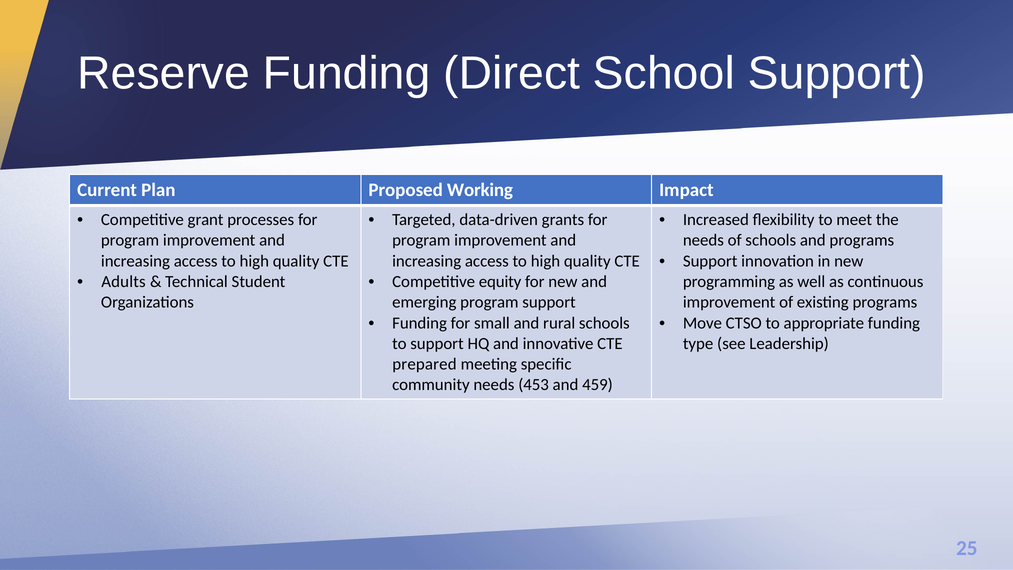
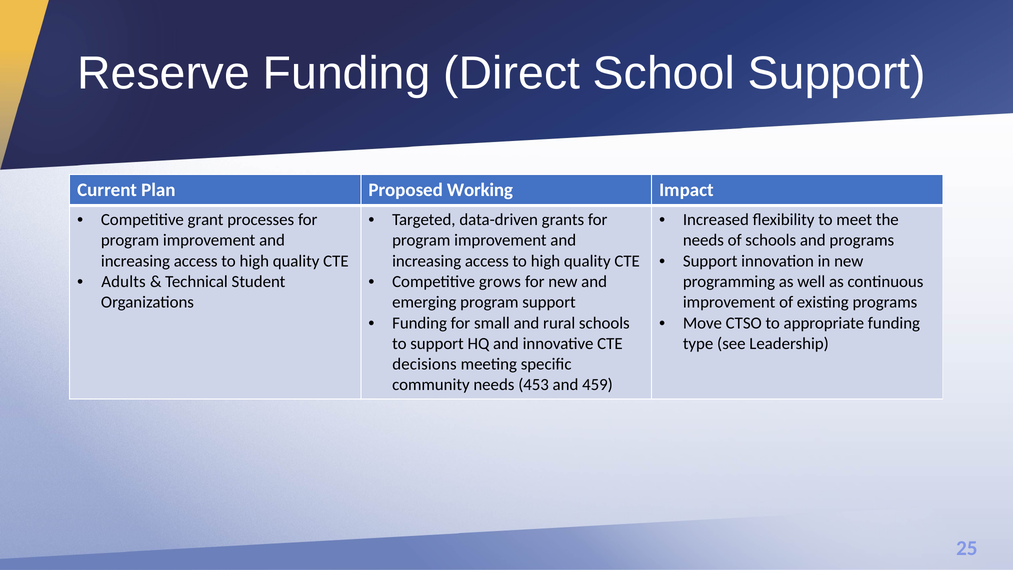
equity: equity -> grows
prepared: prepared -> decisions
